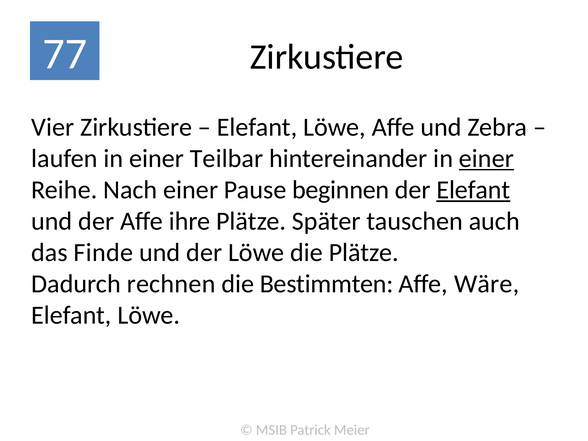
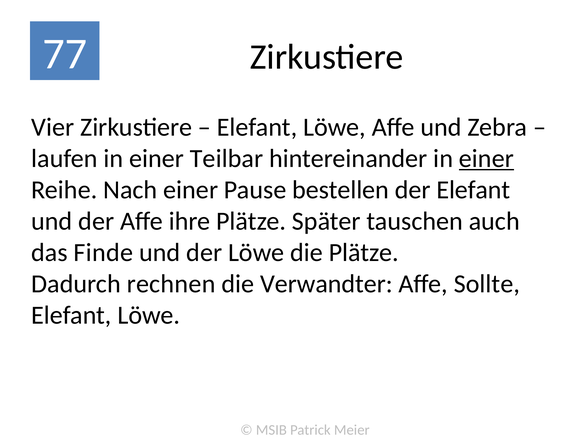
beginnen: beginnen -> bestellen
Elefant at (473, 190) underline: present -> none
Bestimmten: Bestimmten -> Verwandter
Wäre: Wäre -> Sollte
